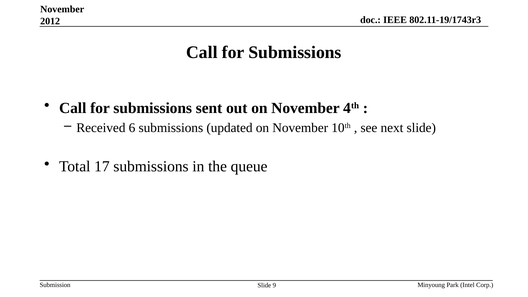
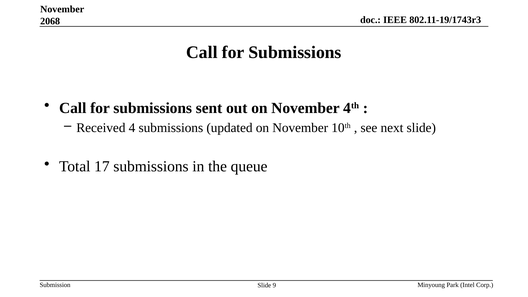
2012: 2012 -> 2068
6: 6 -> 4
